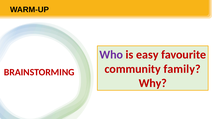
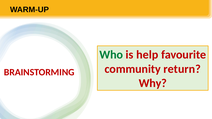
Who colour: purple -> green
easy: easy -> help
family: family -> return
